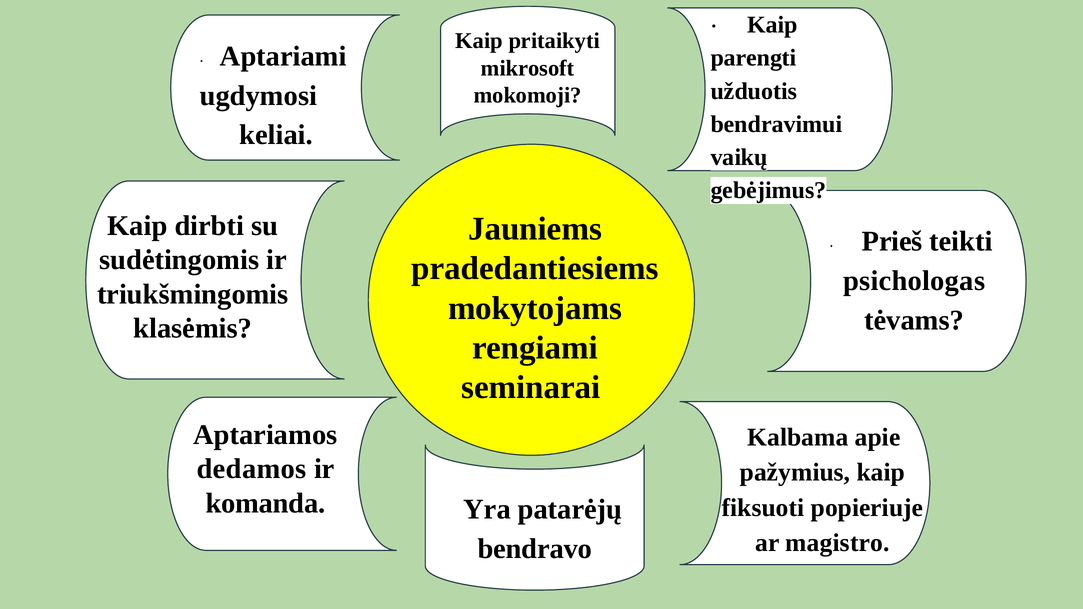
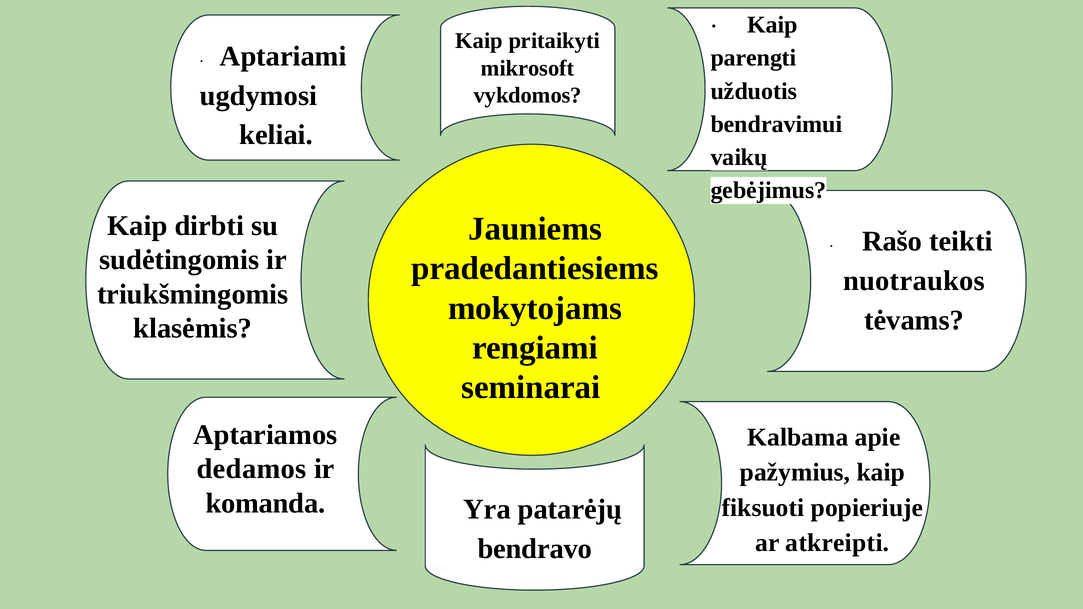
mokomoji: mokomoji -> vykdomos
Prieš: Prieš -> Rašo
psichologas: psichologas -> nuotraukos
magistro: magistro -> atkreipti
